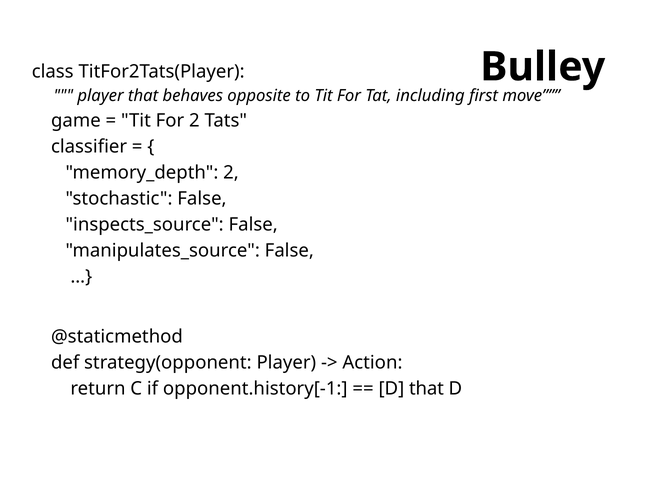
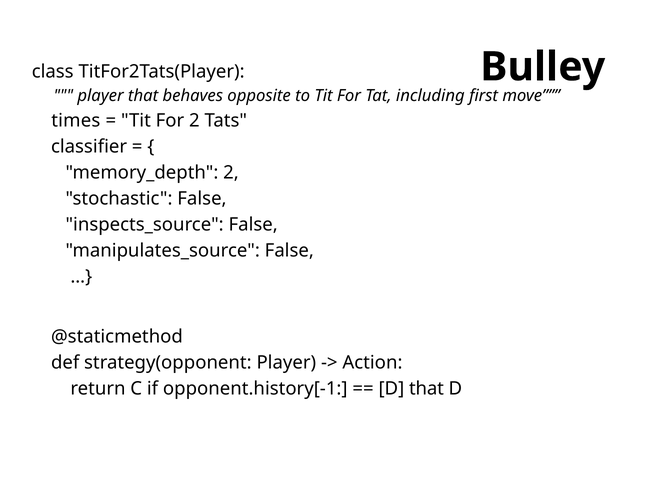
game: game -> times
